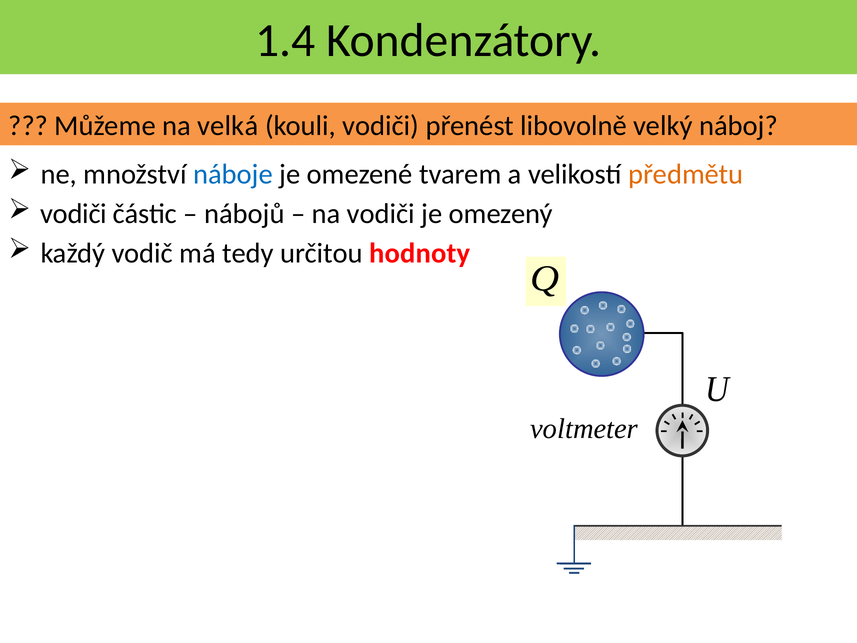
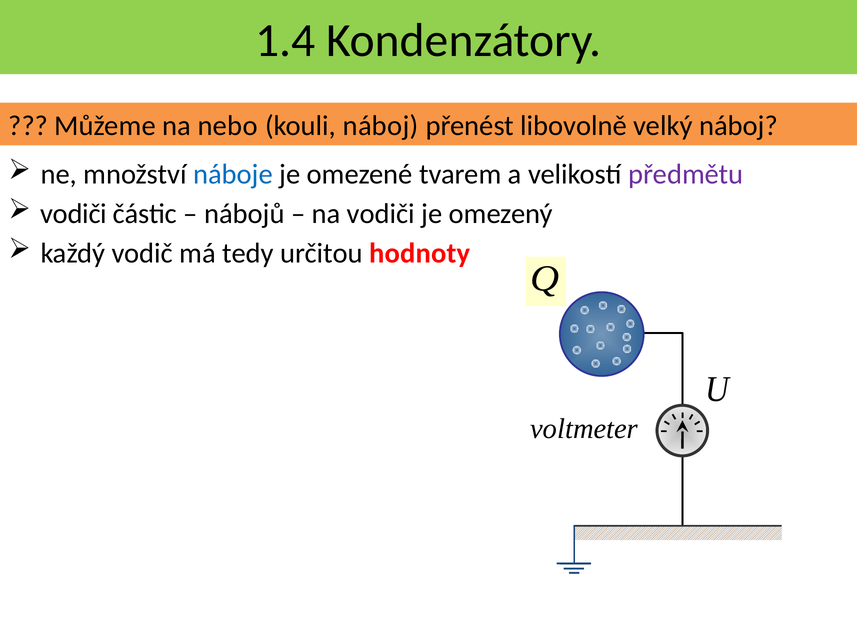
velká: velká -> nebo
kouli vodiči: vodiči -> náboj
předmětu colour: orange -> purple
